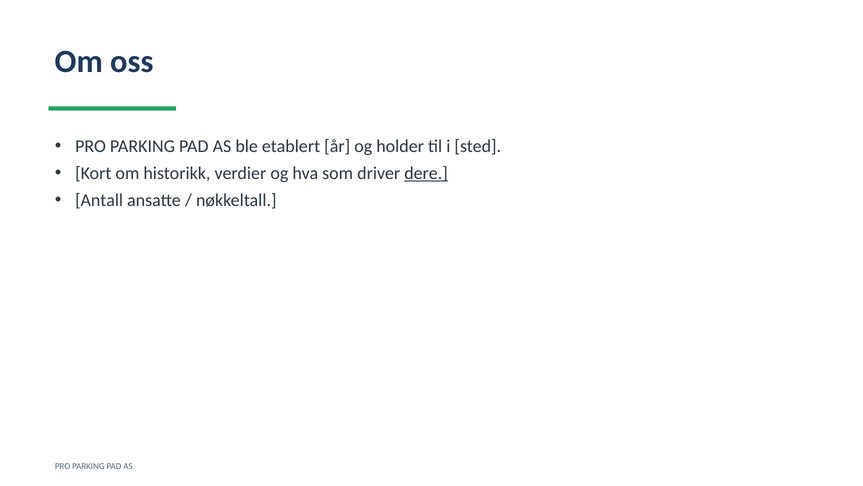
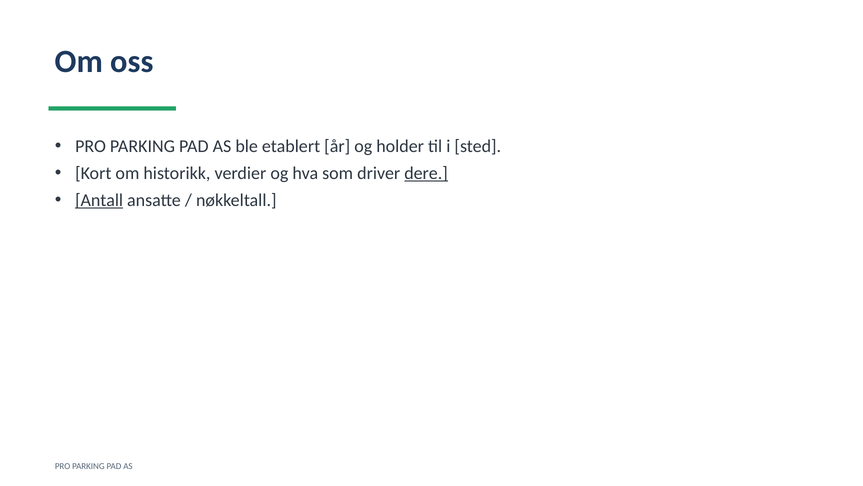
Antall underline: none -> present
